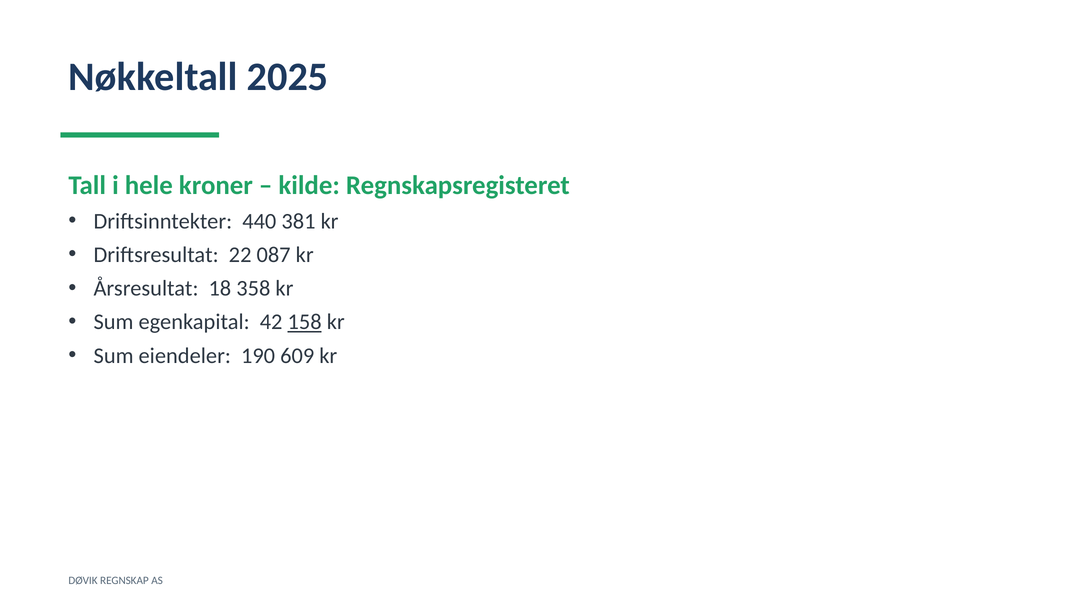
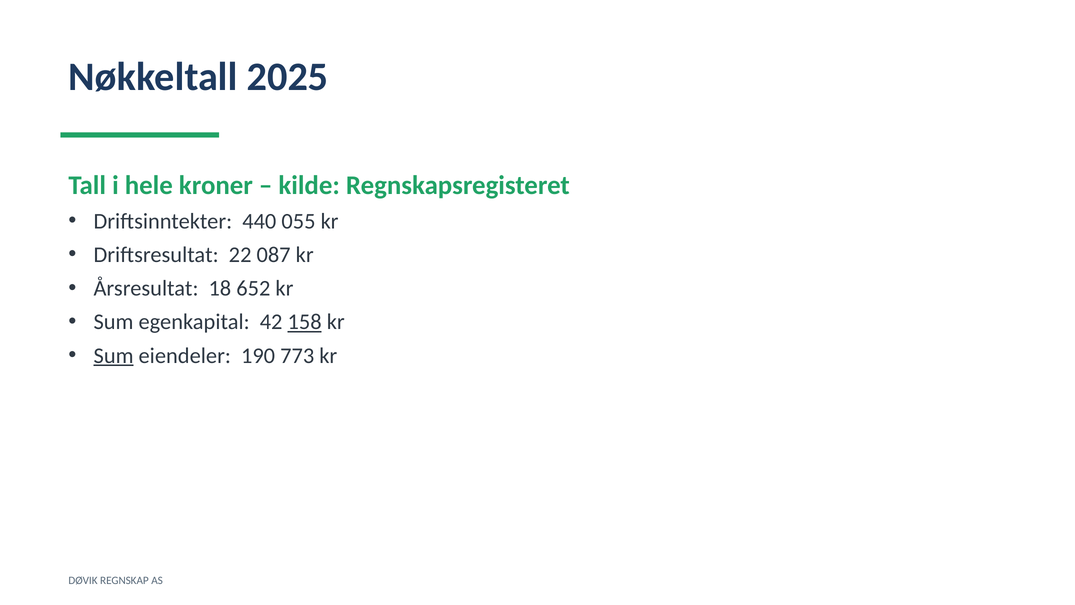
381: 381 -> 055
358: 358 -> 652
Sum at (114, 356) underline: none -> present
609: 609 -> 773
